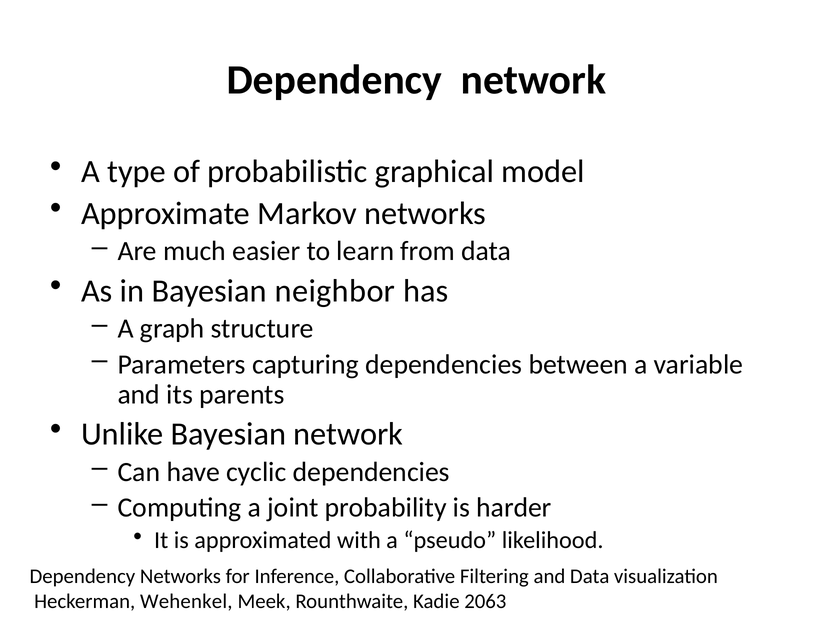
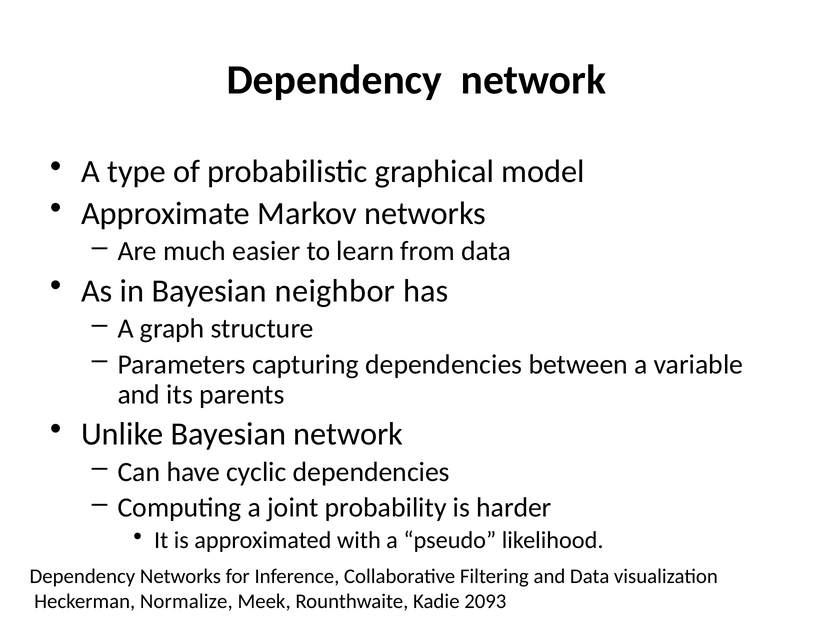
Wehenkel: Wehenkel -> Normalize
2063: 2063 -> 2093
